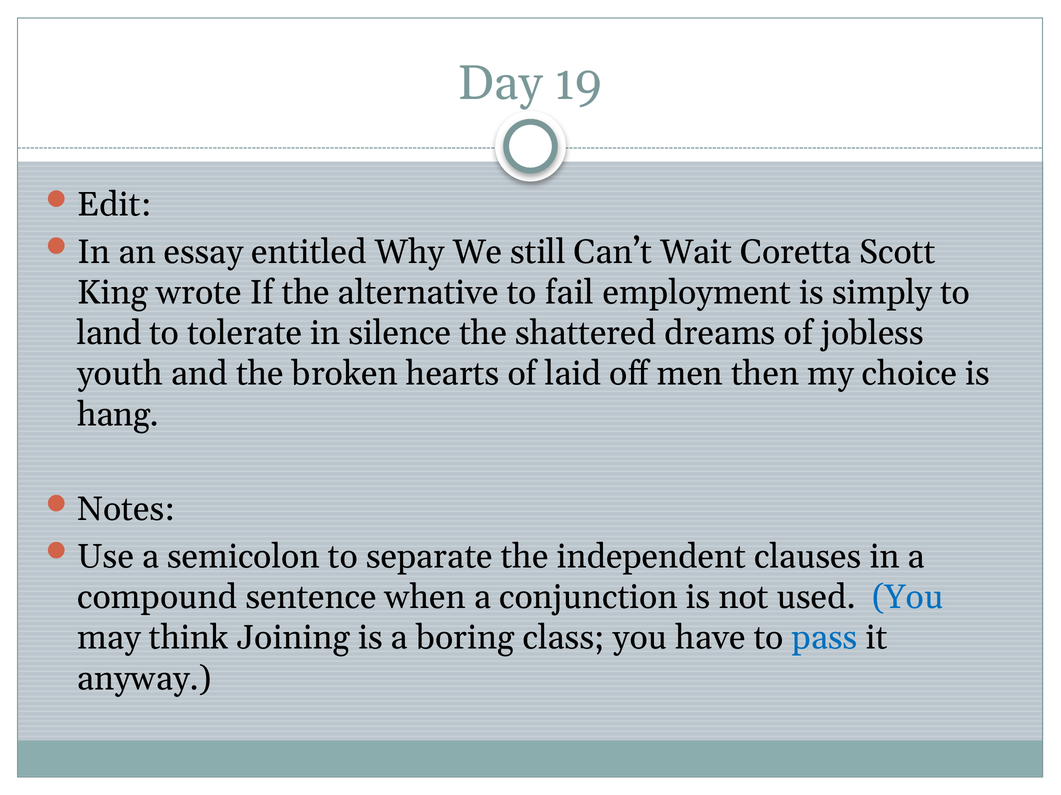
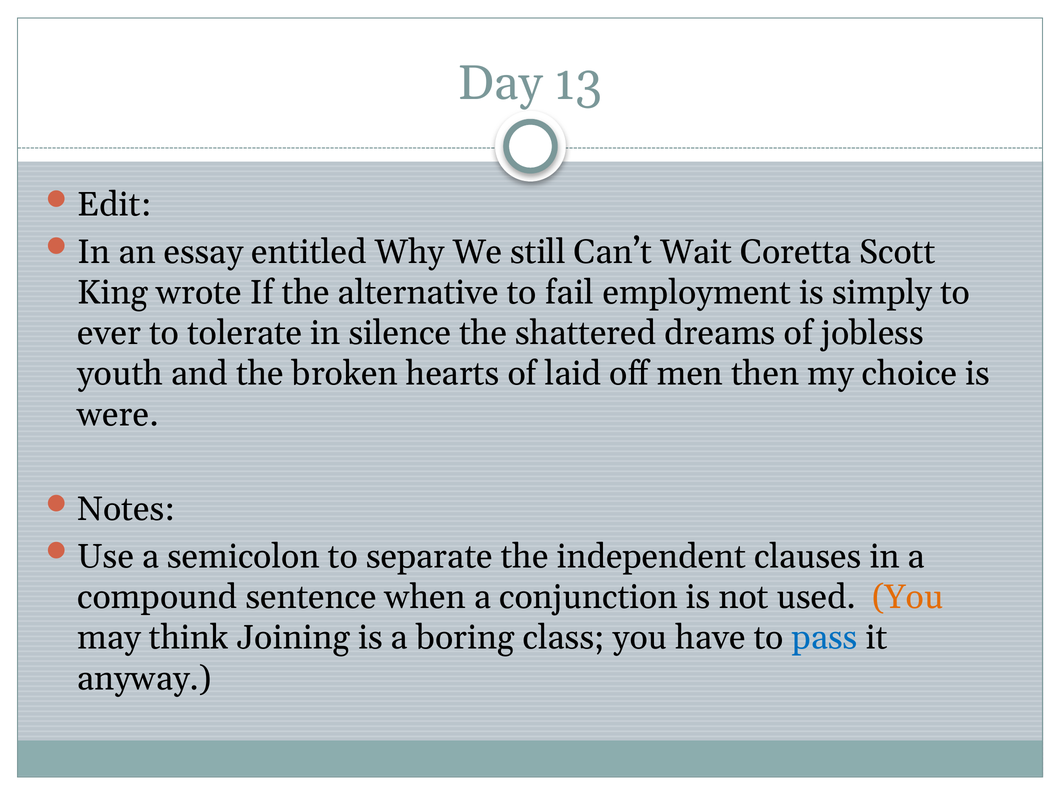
19: 19 -> 13
land: land -> ever
hang: hang -> were
You at (908, 598) colour: blue -> orange
